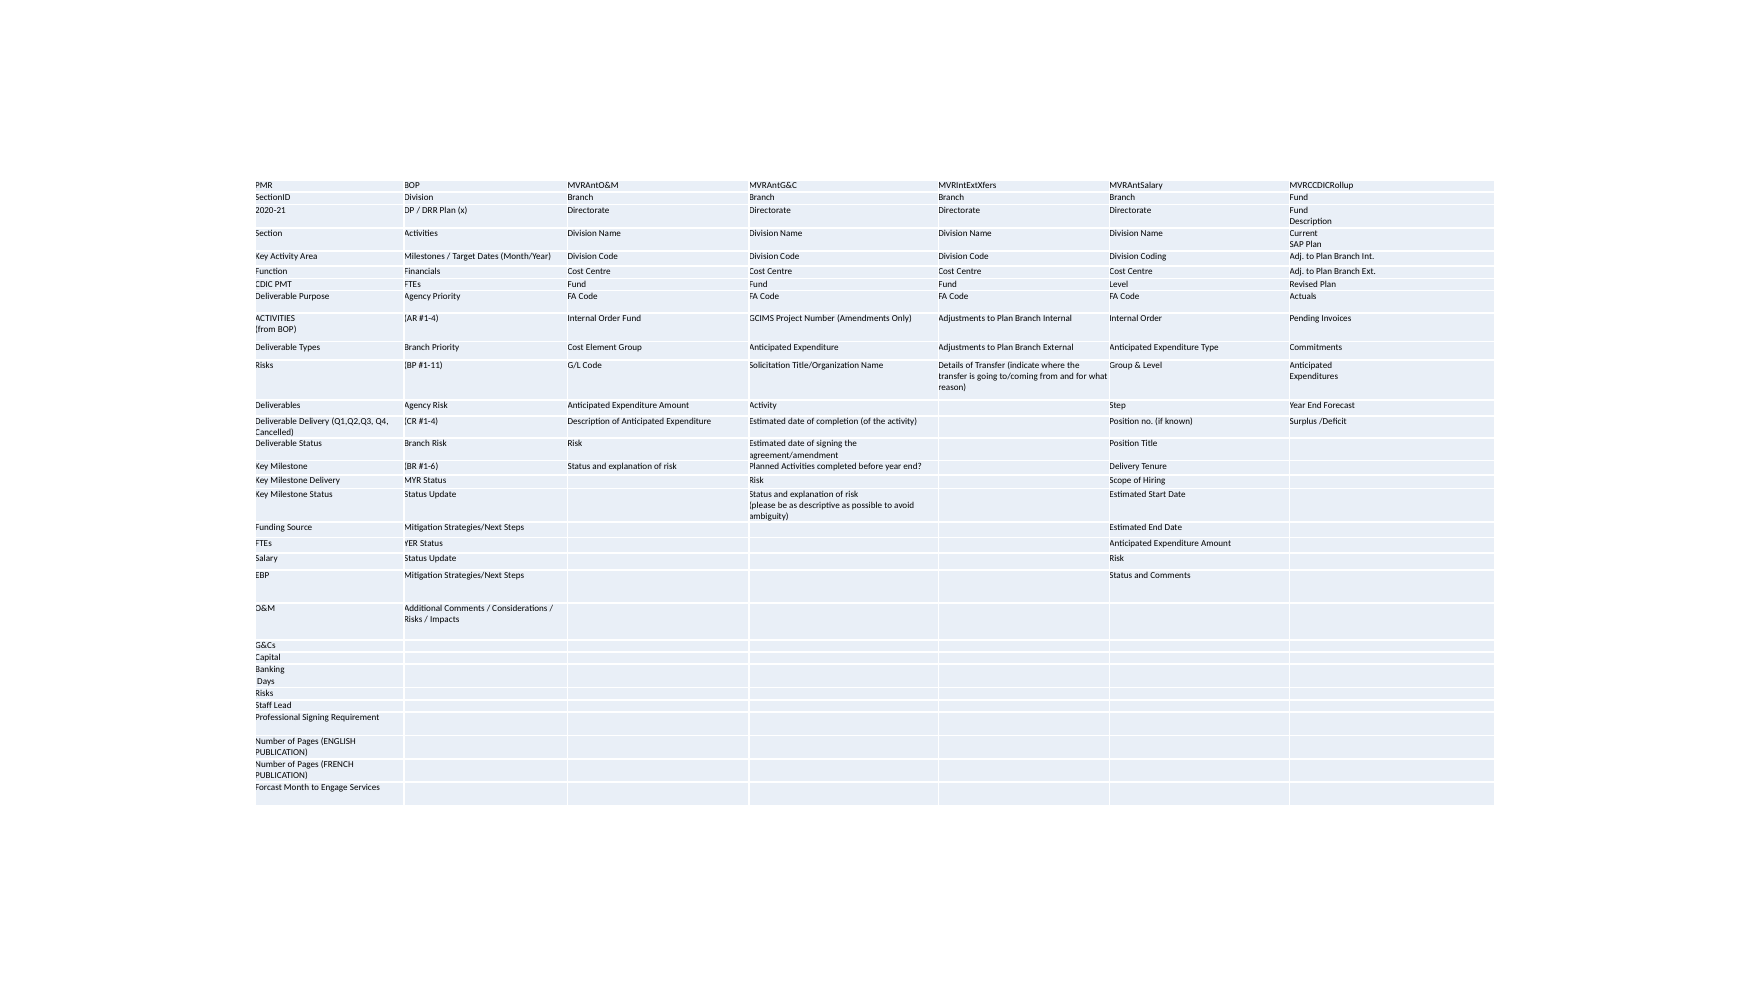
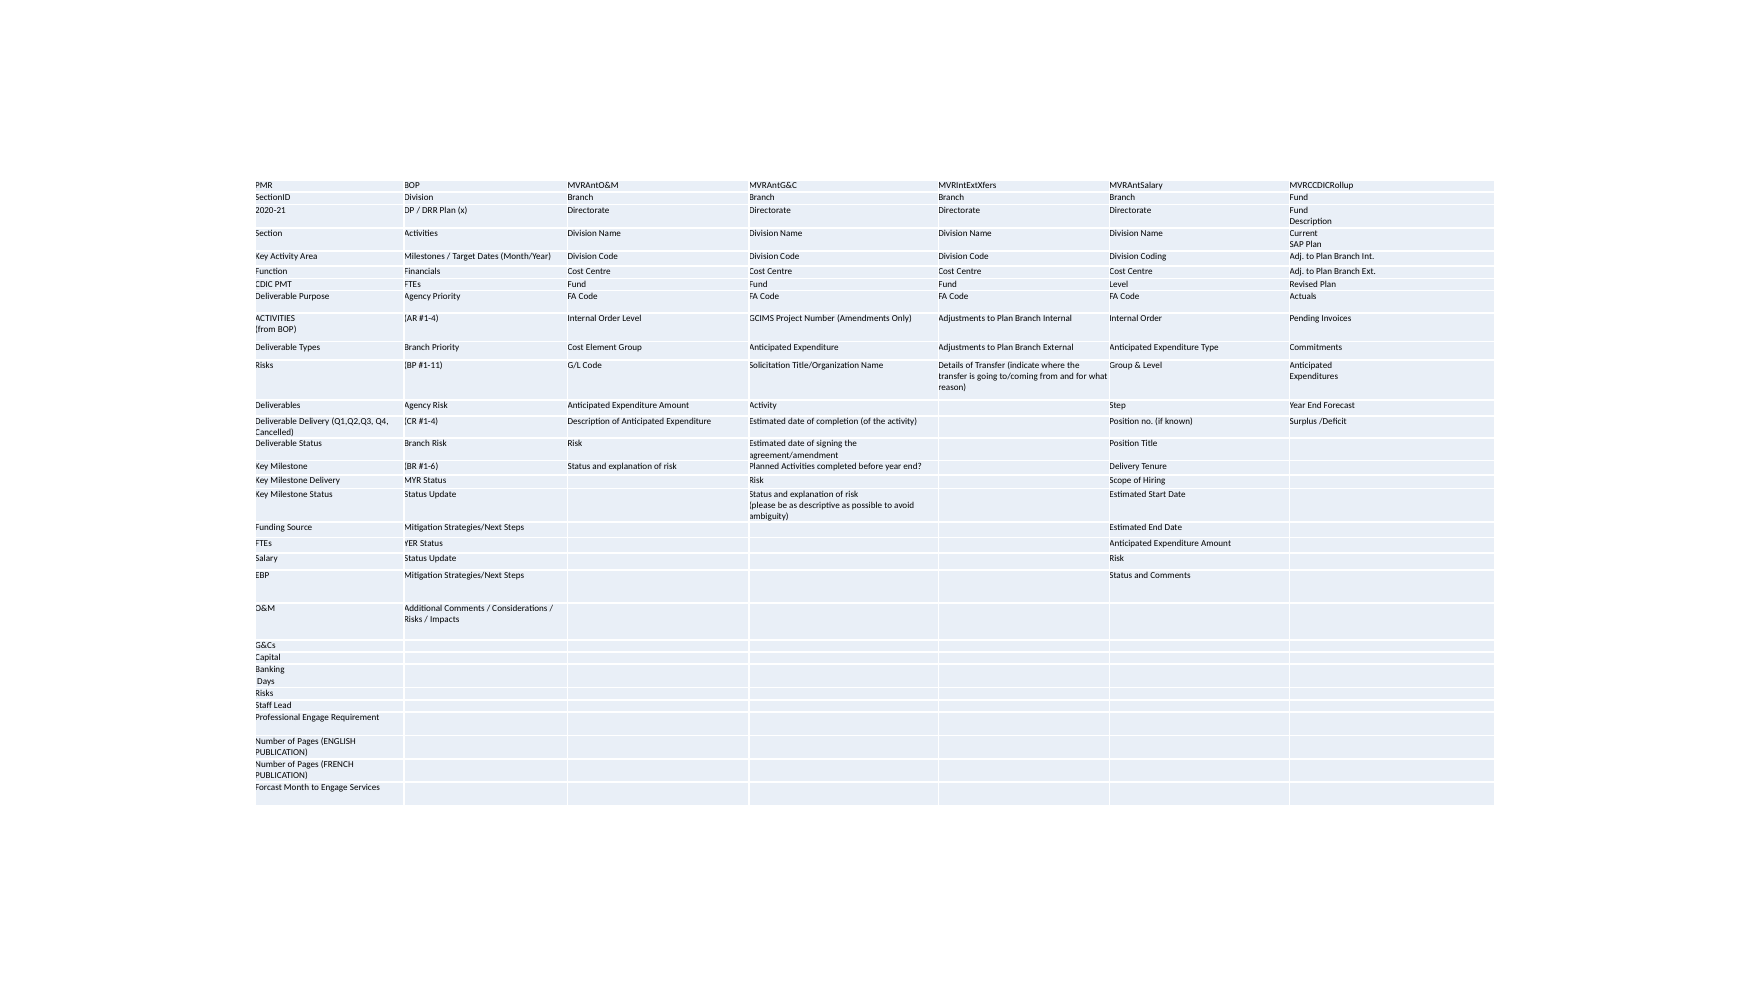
Order Fund: Fund -> Level
Professional Signing: Signing -> Engage
